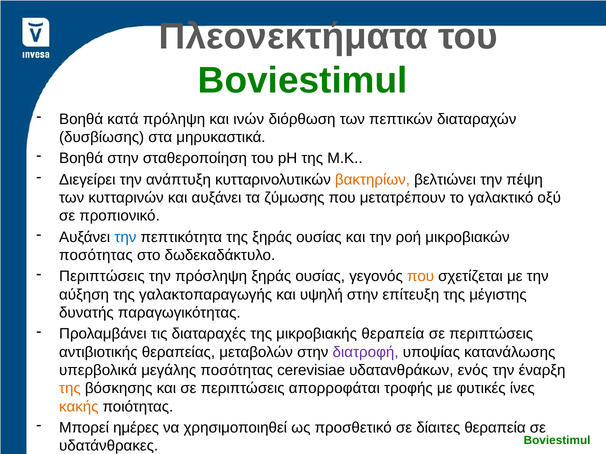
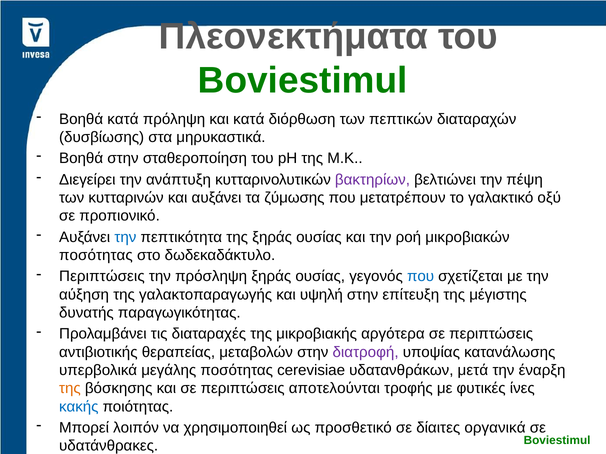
και ινών: ινών -> κατά
βακτηρίων colour: orange -> purple
που at (421, 277) colour: orange -> blue
μικροβιακής θεραπεία: θεραπεία -> αργότερα
ενός: ενός -> μετά
απορροφάται: απορροφάται -> αποτελούνται
κακής colour: orange -> blue
ημέρες: ημέρες -> λοιπόν
δίαιτες θεραπεία: θεραπεία -> οργανικά
